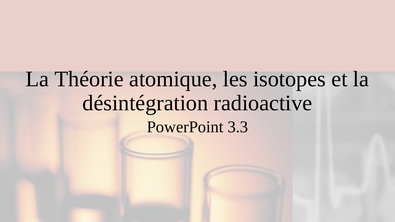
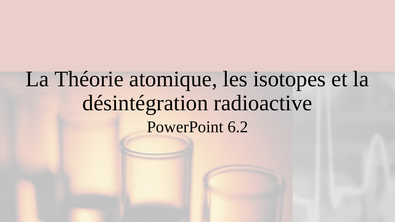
3.3: 3.3 -> 6.2
